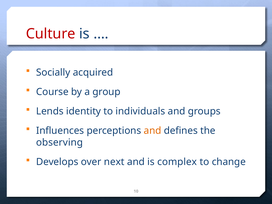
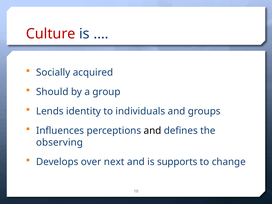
Course: Course -> Should
and at (153, 131) colour: orange -> black
complex: complex -> supports
